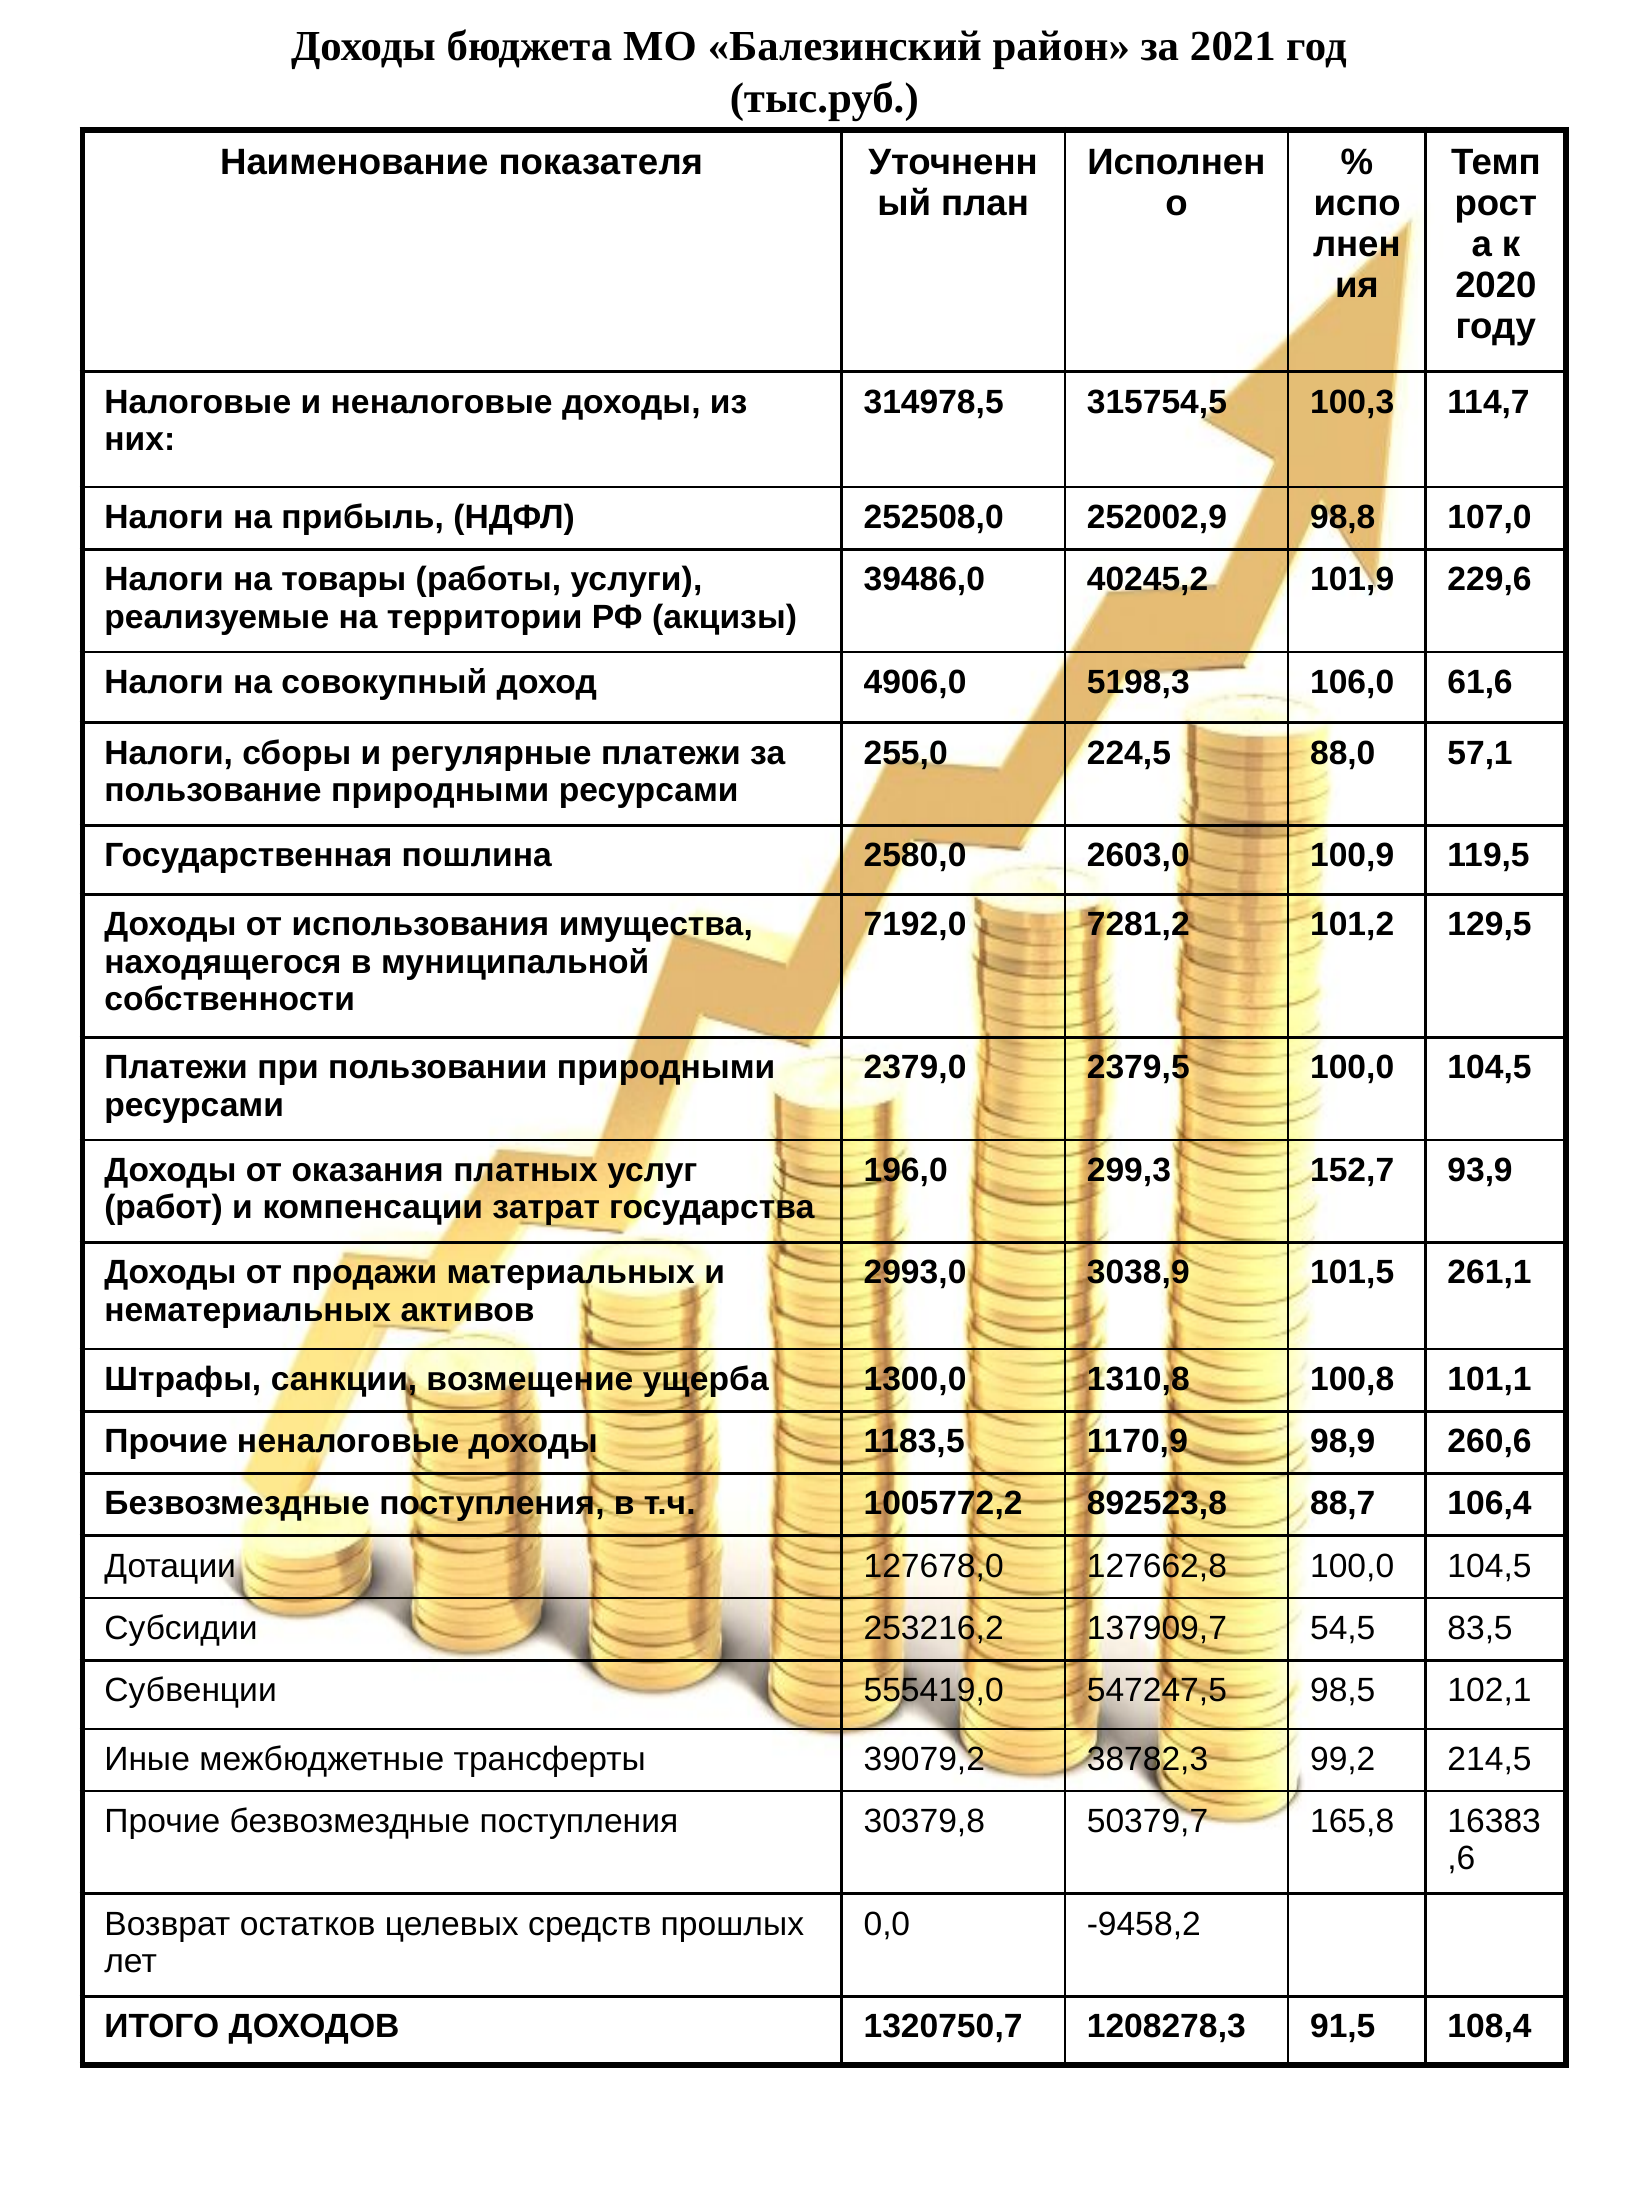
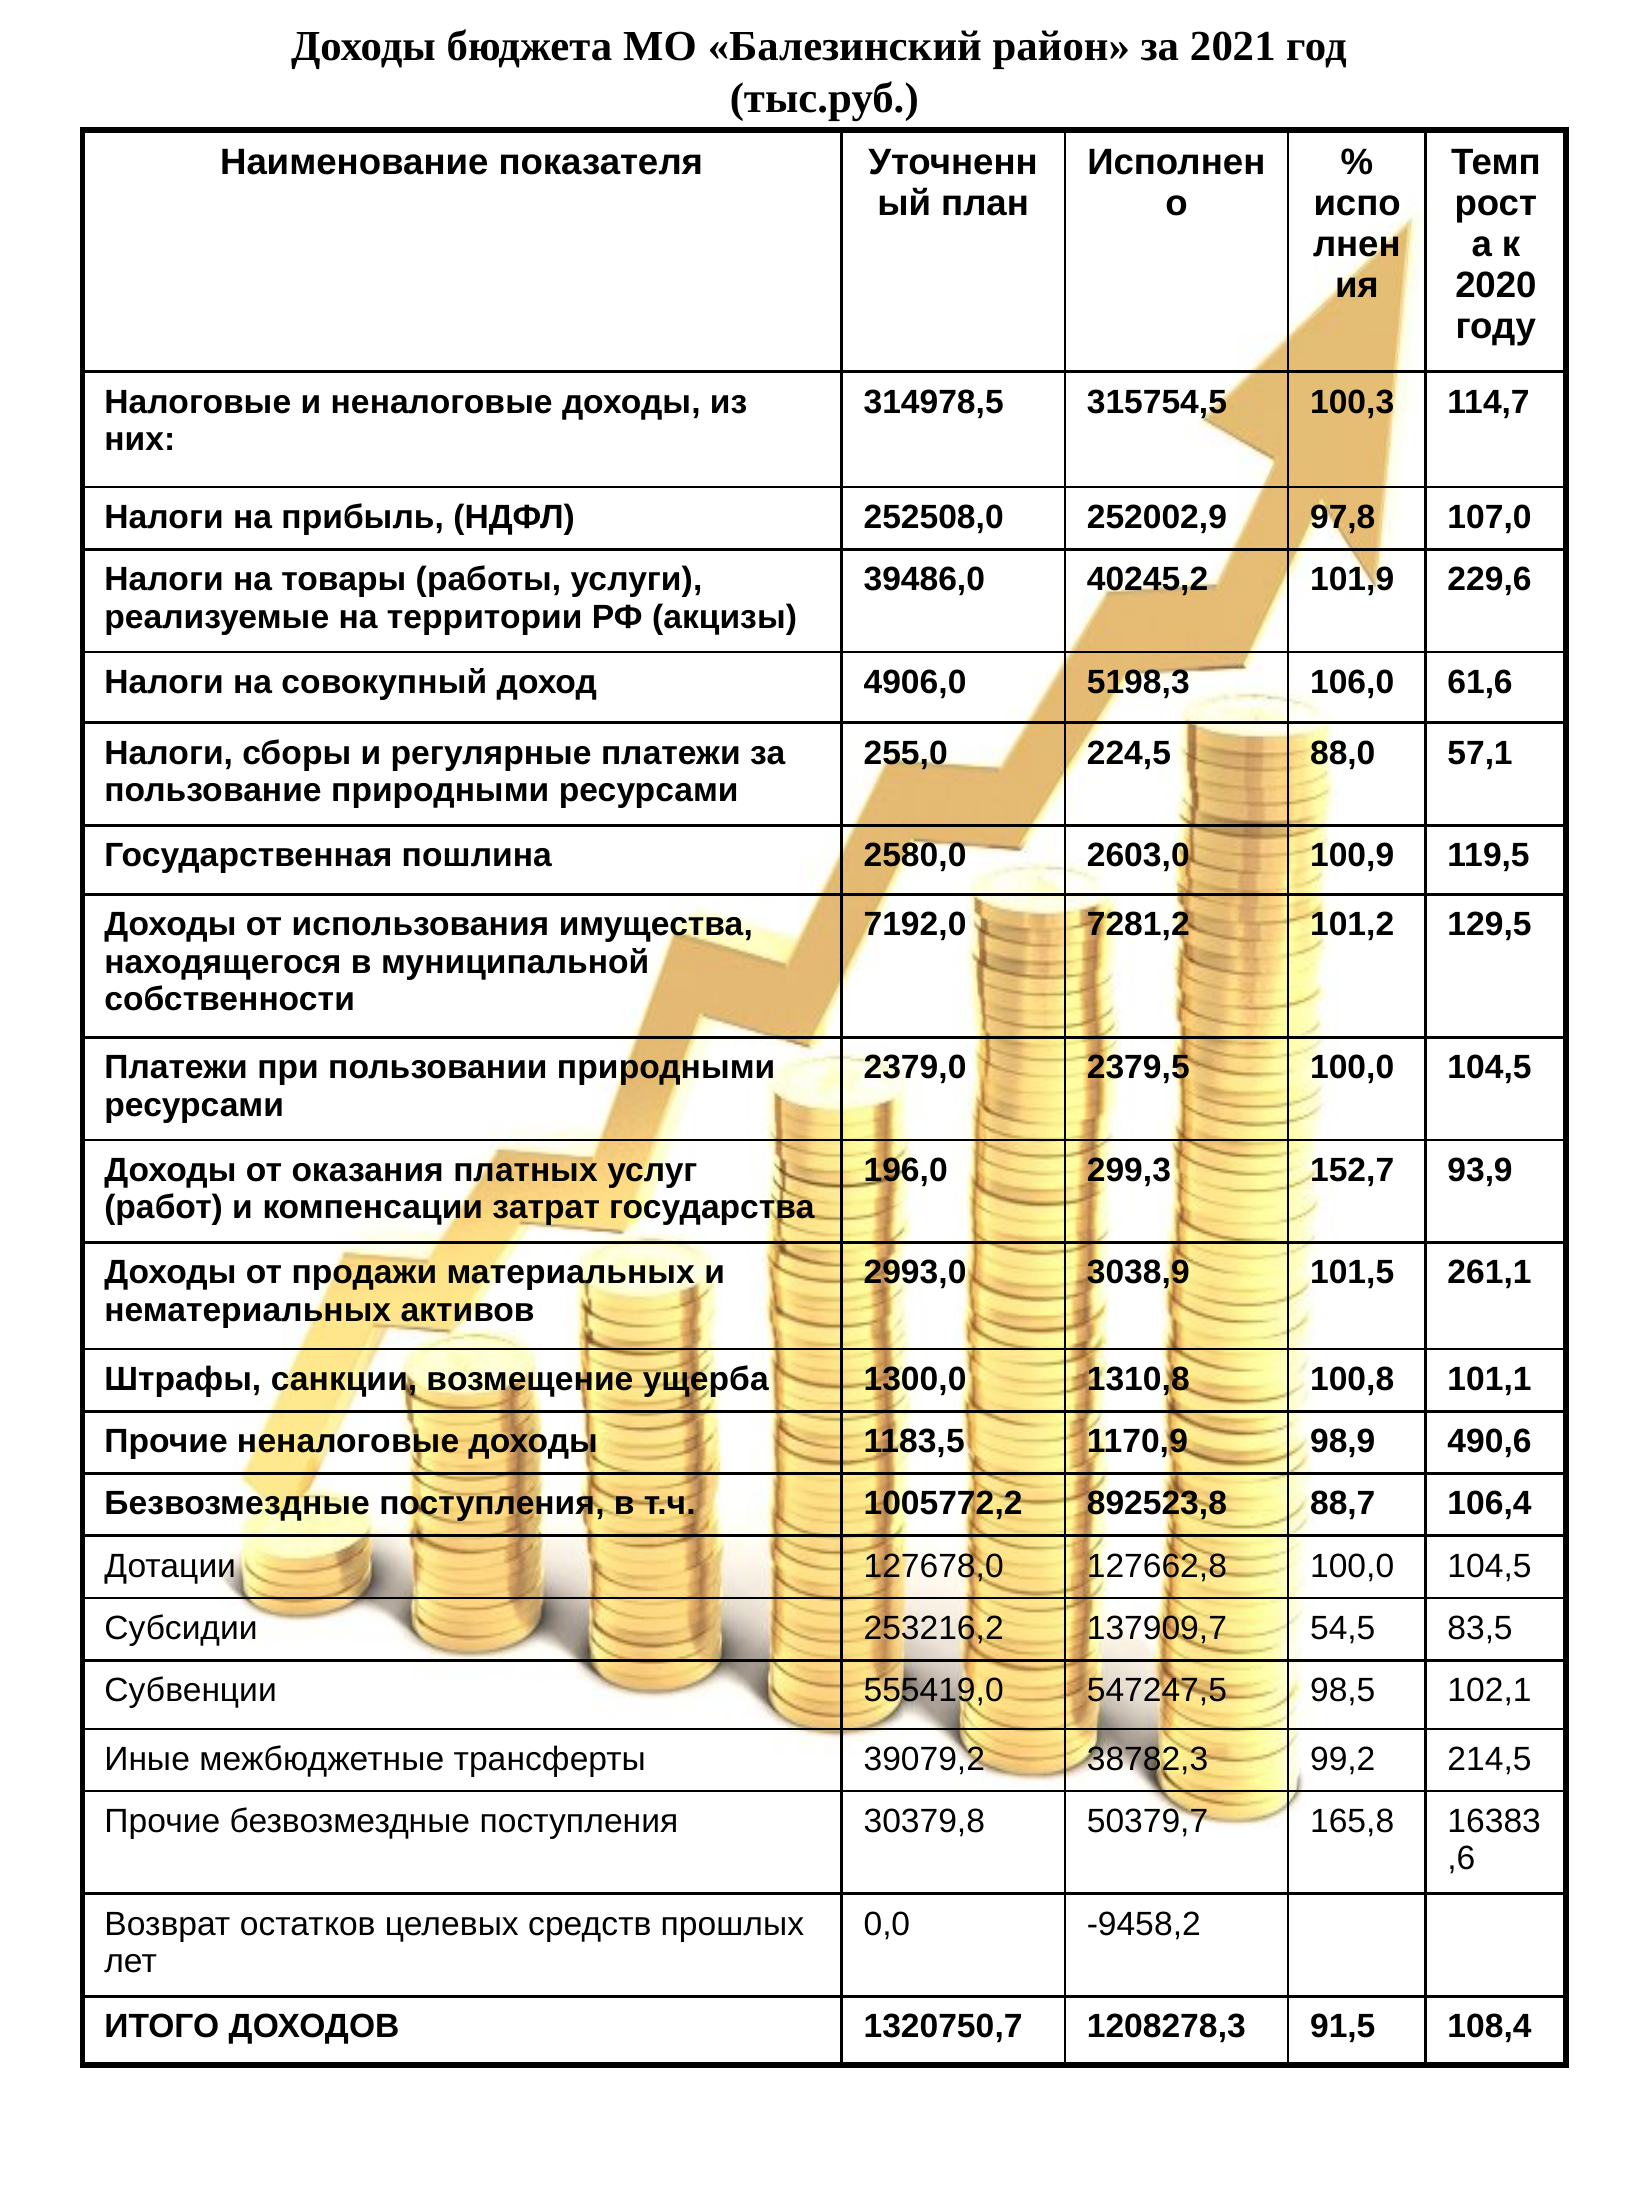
98,8: 98,8 -> 97,8
260,6: 260,6 -> 490,6
